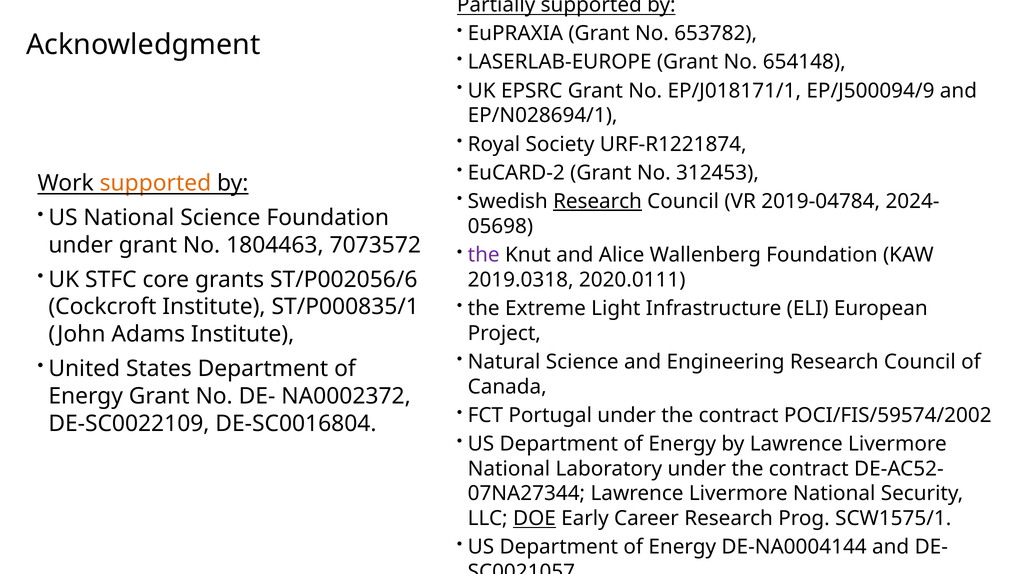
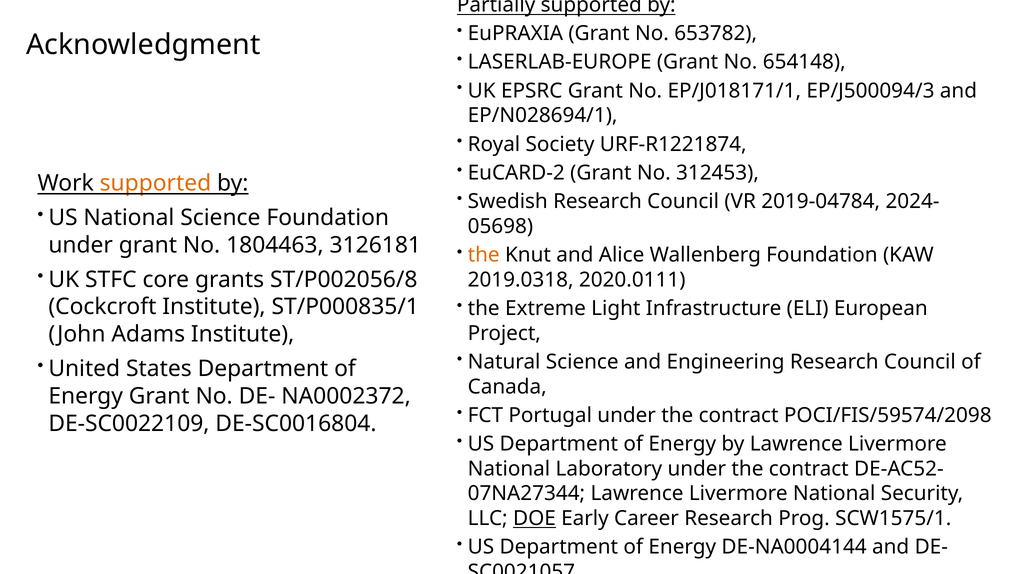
EP/J500094/9: EP/J500094/9 -> EP/J500094/3
Research at (598, 201) underline: present -> none
7073572: 7073572 -> 3126181
the at (484, 255) colour: purple -> orange
ST/P002056/6: ST/P002056/6 -> ST/P002056/8
POCI/FIS/59574/2002: POCI/FIS/59574/2002 -> POCI/FIS/59574/2098
